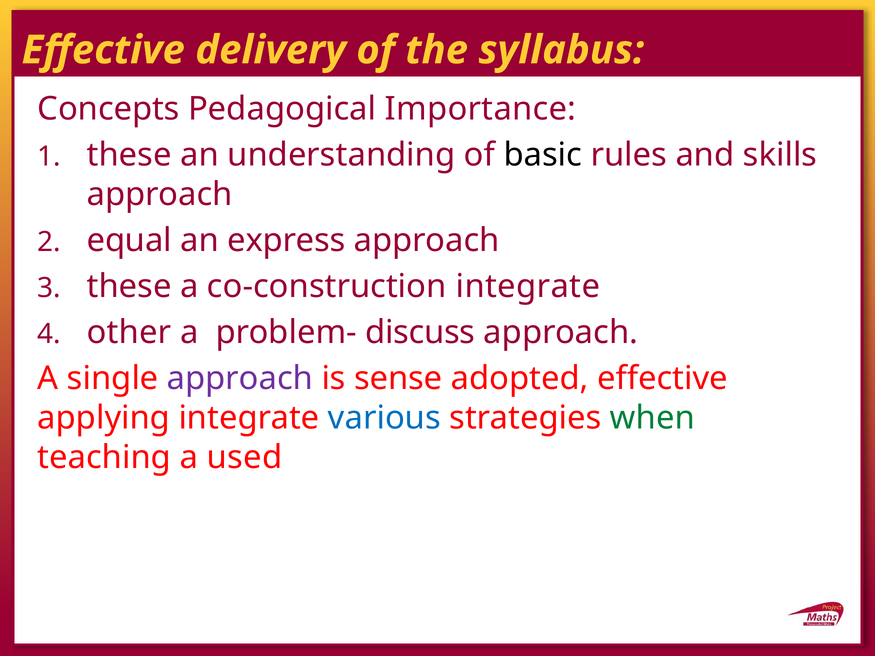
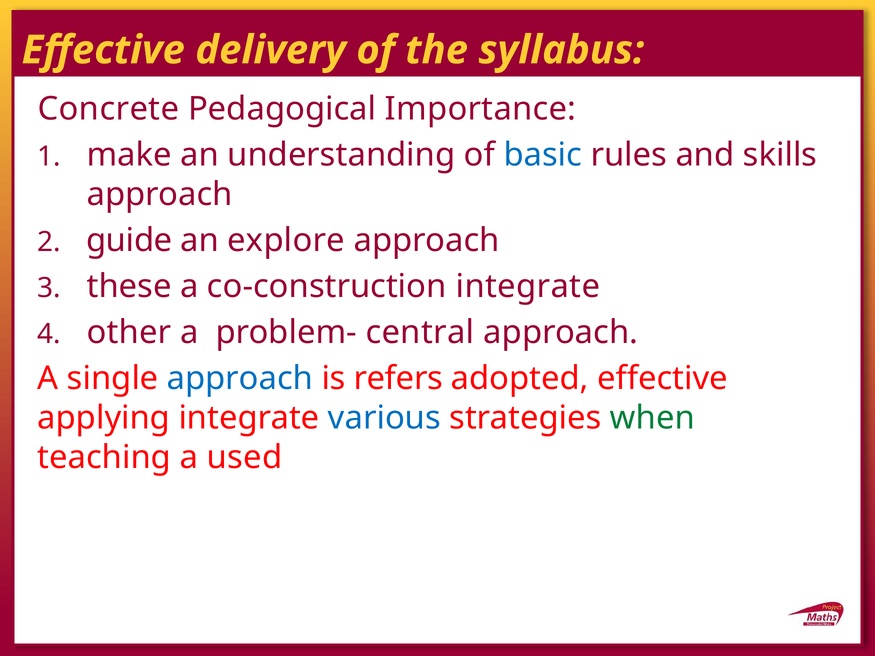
Concepts: Concepts -> Concrete
these at (129, 155): these -> make
basic colour: black -> blue
equal: equal -> guide
express: express -> explore
discuss: discuss -> central
approach at (240, 379) colour: purple -> blue
sense: sense -> refers
